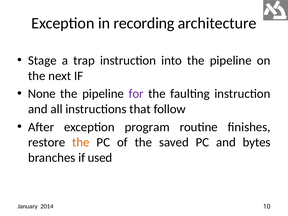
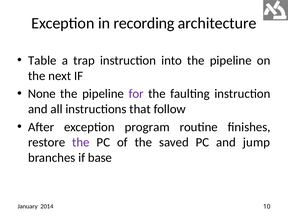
Stage: Stage -> Table
the at (81, 142) colour: orange -> purple
bytes: bytes -> jump
used: used -> base
